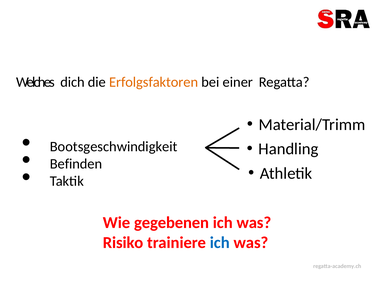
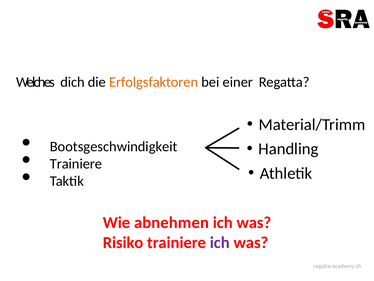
Befinden at (76, 164): Befinden -> Trainiere
gegebenen: gegebenen -> abnehmen
ich at (220, 242) colour: blue -> purple
